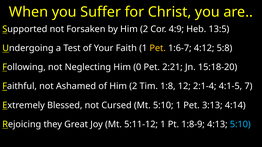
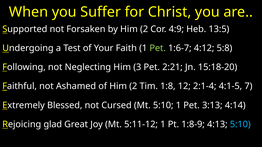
Pet at (158, 48) colour: yellow -> light green
0: 0 -> 3
they: they -> glad
